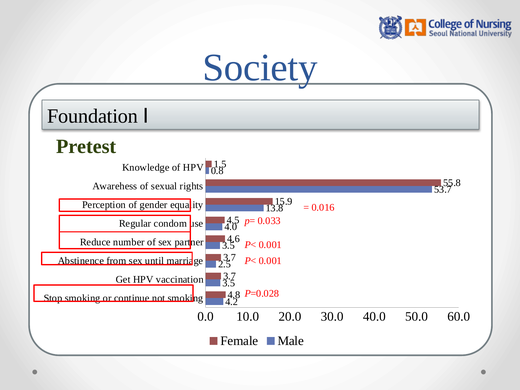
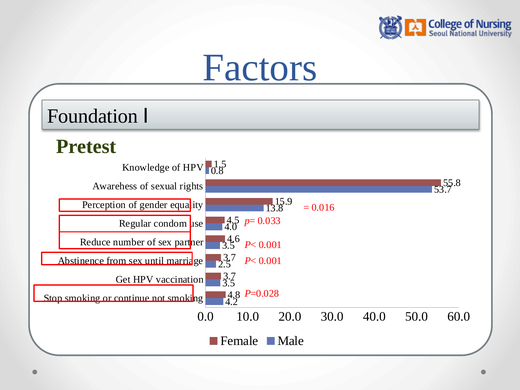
Society: Society -> Factors
